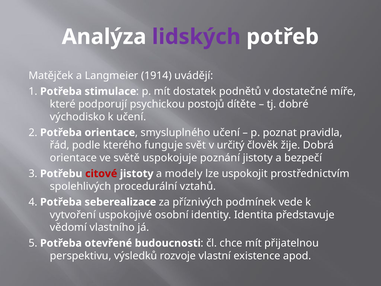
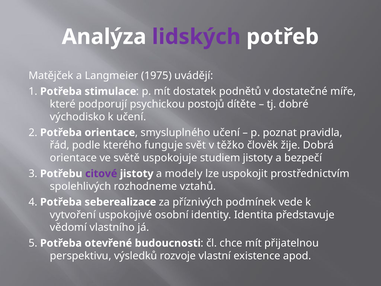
1914: 1914 -> 1975
určitý: určitý -> těžko
poznání: poznání -> studiem
citové colour: red -> purple
procedurální: procedurální -> rozhodneme
